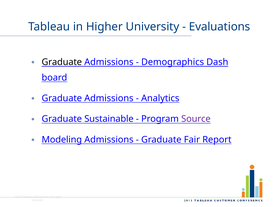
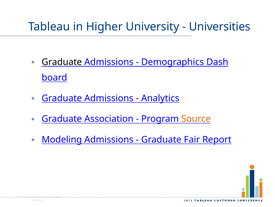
Evaluations: Evaluations -> Universities
Sustainable: Sustainable -> Association
Source colour: purple -> orange
